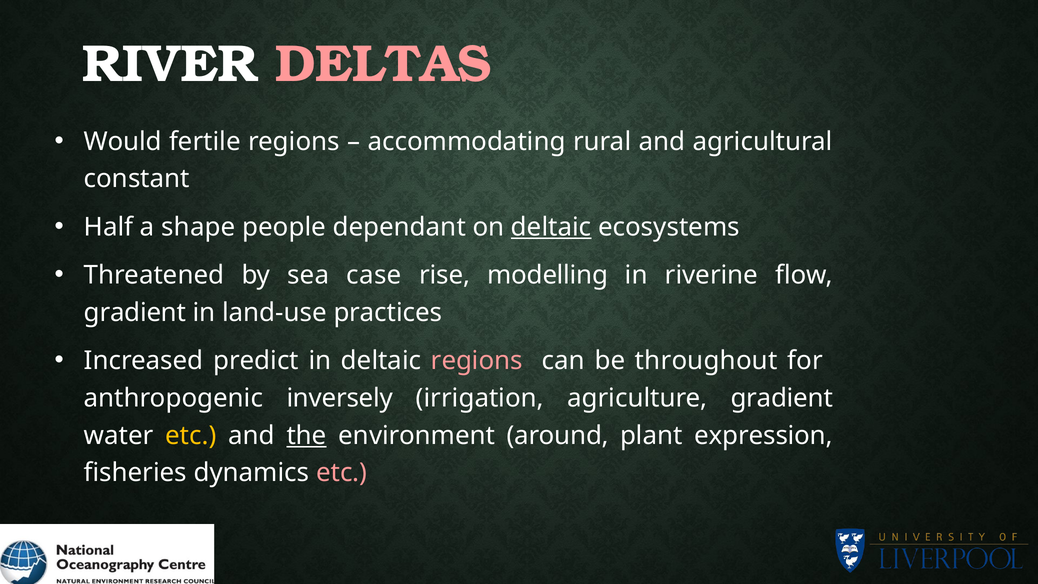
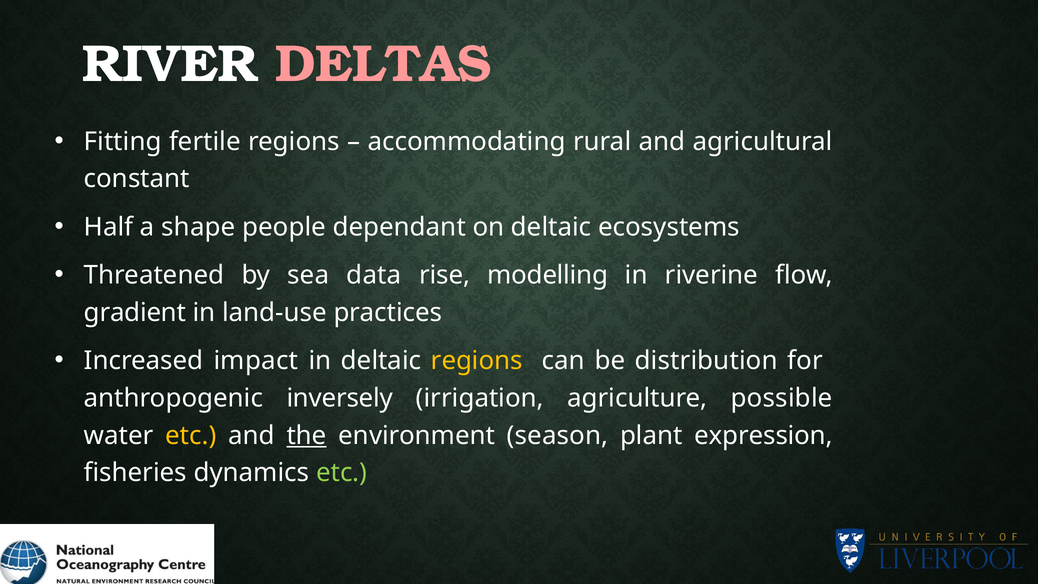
Would: Would -> Fitting
deltaic at (551, 227) underline: present -> none
case: case -> data
predict: predict -> impact
regions at (477, 361) colour: pink -> yellow
throughout: throughout -> distribution
agriculture gradient: gradient -> possible
around: around -> season
etc at (342, 473) colour: pink -> light green
